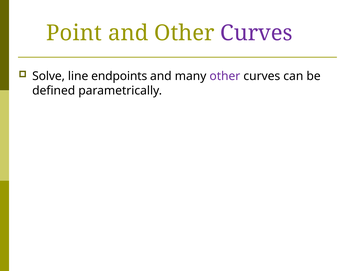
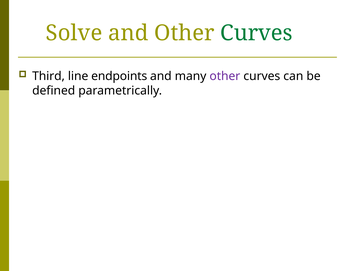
Point: Point -> Solve
Curves at (256, 33) colour: purple -> green
Solve: Solve -> Third
